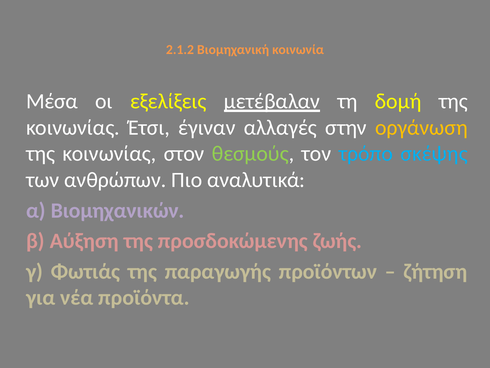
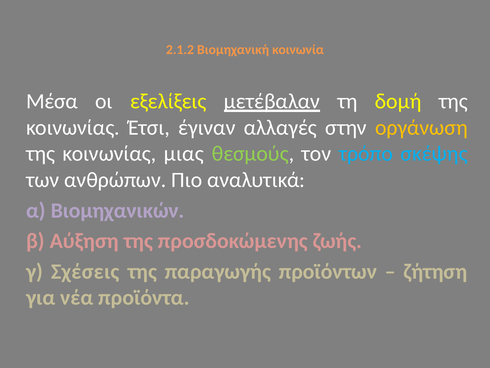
στον: στον -> μιας
Φωτιάς: Φωτιάς -> Σχέσεις
